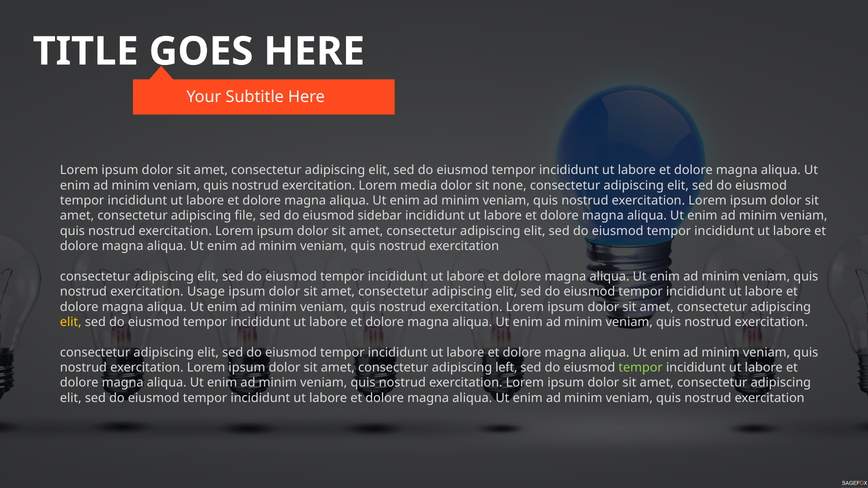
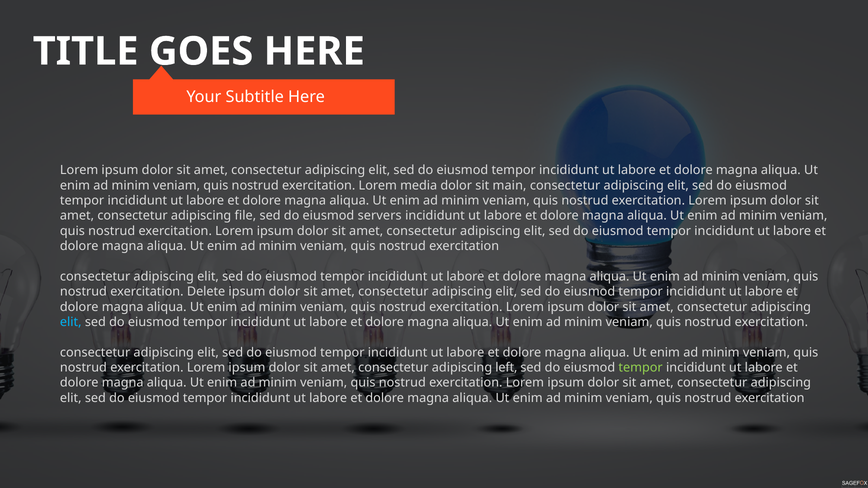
none: none -> main
sidebar: sidebar -> servers
Usage: Usage -> Delete
elit at (71, 322) colour: yellow -> light blue
